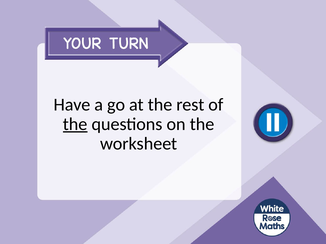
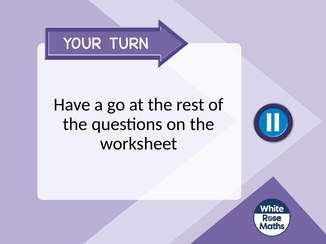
the at (75, 124) underline: present -> none
